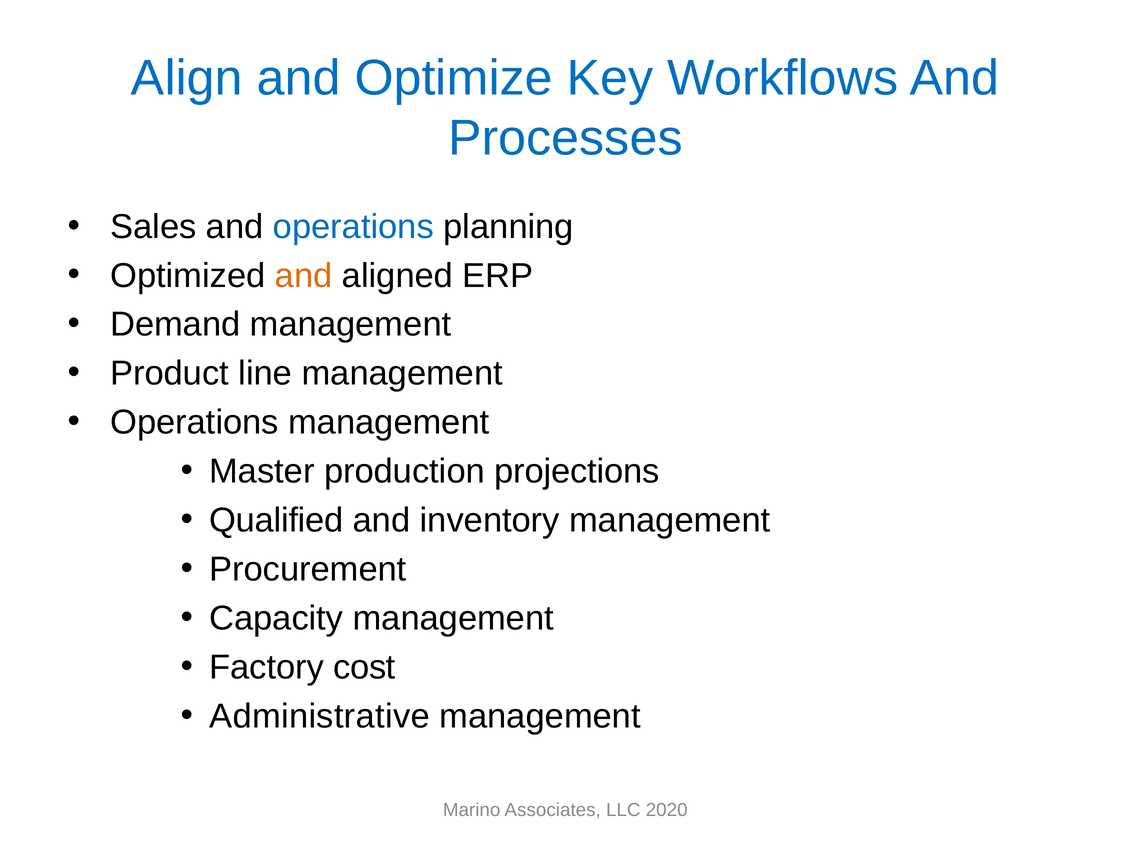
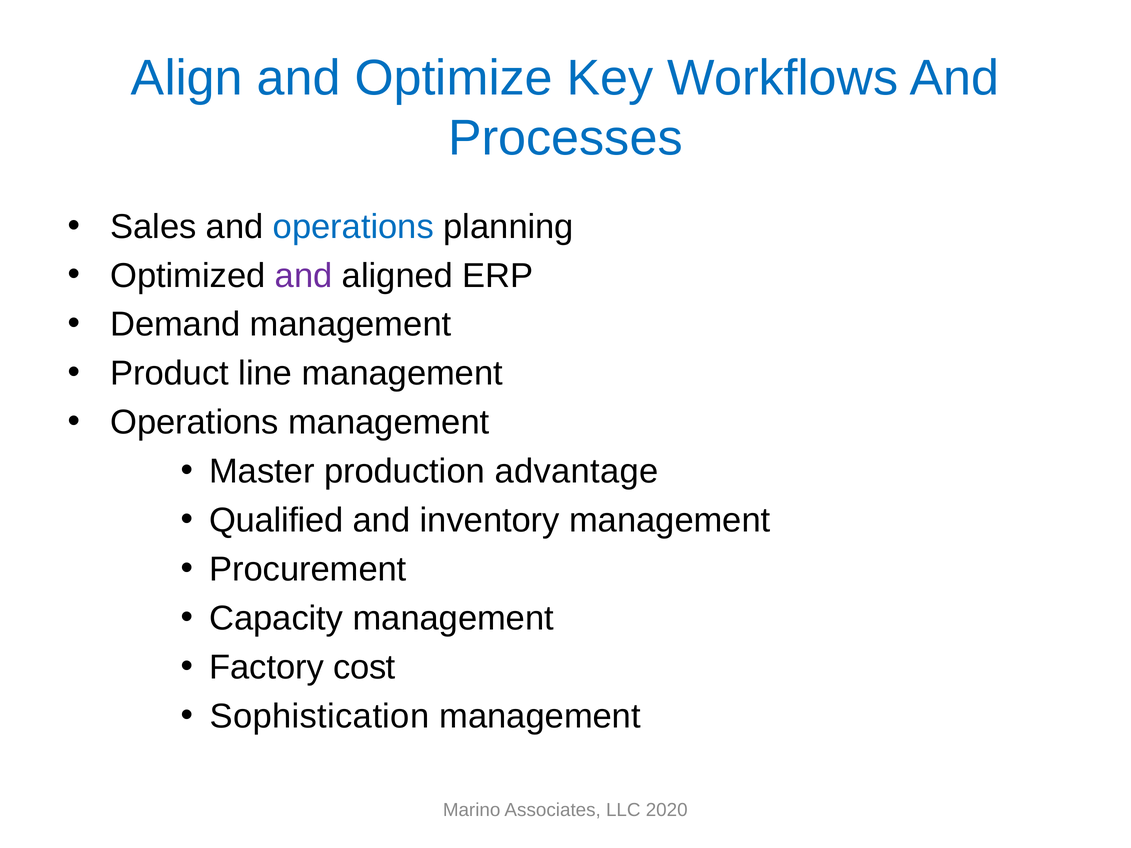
and at (304, 276) colour: orange -> purple
projections: projections -> advantage
Administrative: Administrative -> Sophistication
